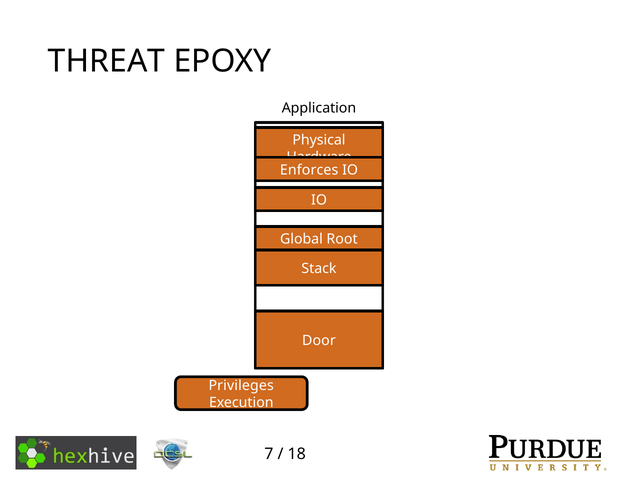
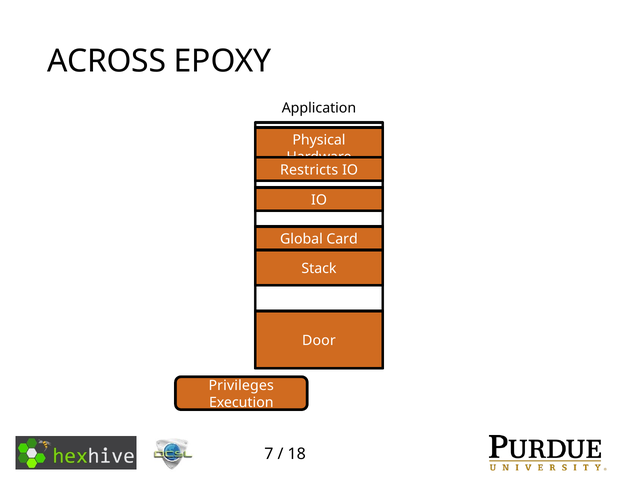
THREAT: THREAT -> ACROSS
Enforces: Enforces -> Restricts
Root: Root -> Card
